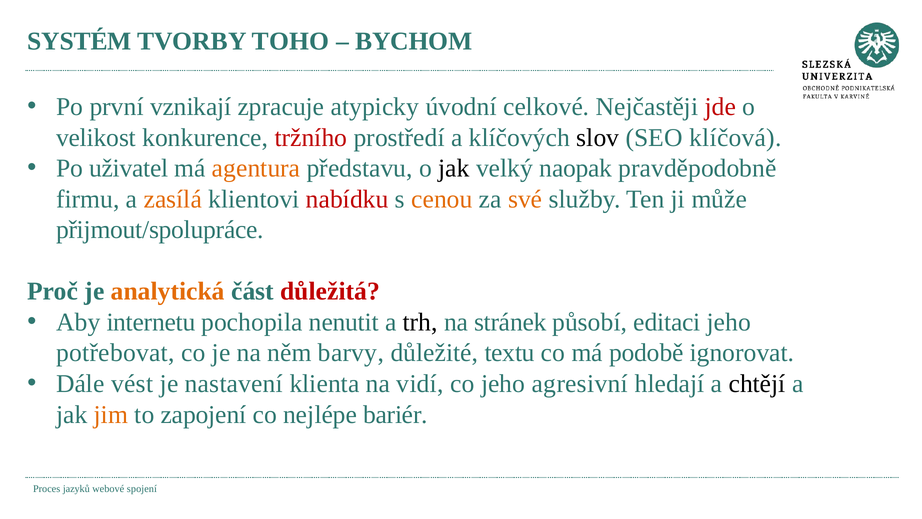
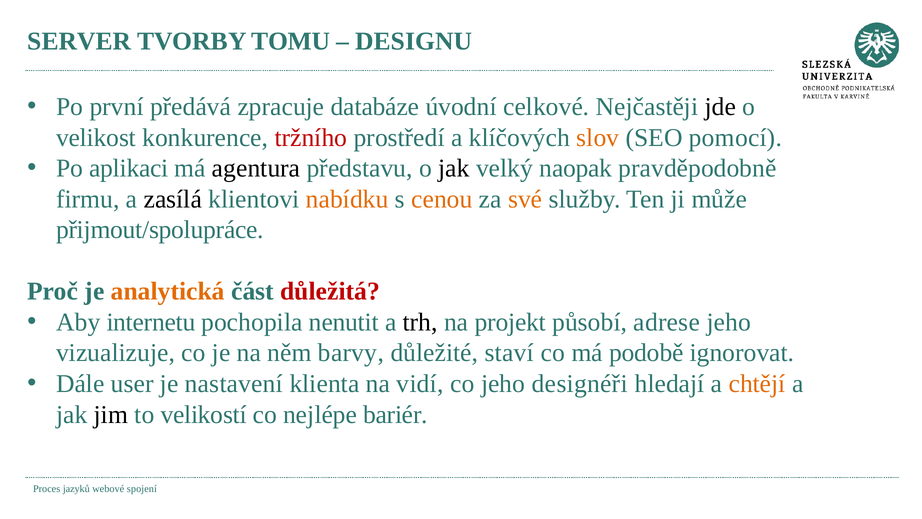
SYSTÉM: SYSTÉM -> SERVER
TOHO: TOHO -> TOMU
BYCHOM: BYCHOM -> DESIGNU
vznikají: vznikají -> předává
atypicky: atypicky -> databáze
jde colour: red -> black
slov colour: black -> orange
klíčová: klíčová -> pomocí
uživatel: uživatel -> aplikaci
agentura colour: orange -> black
zasílá colour: orange -> black
nabídku colour: red -> orange
stránek: stránek -> projekt
editaci: editaci -> adrese
potřebovat: potřebovat -> vizualizuje
textu: textu -> staví
vést: vést -> user
agresivní: agresivní -> designéři
chtějí colour: black -> orange
jim colour: orange -> black
zapojení: zapojení -> velikostí
